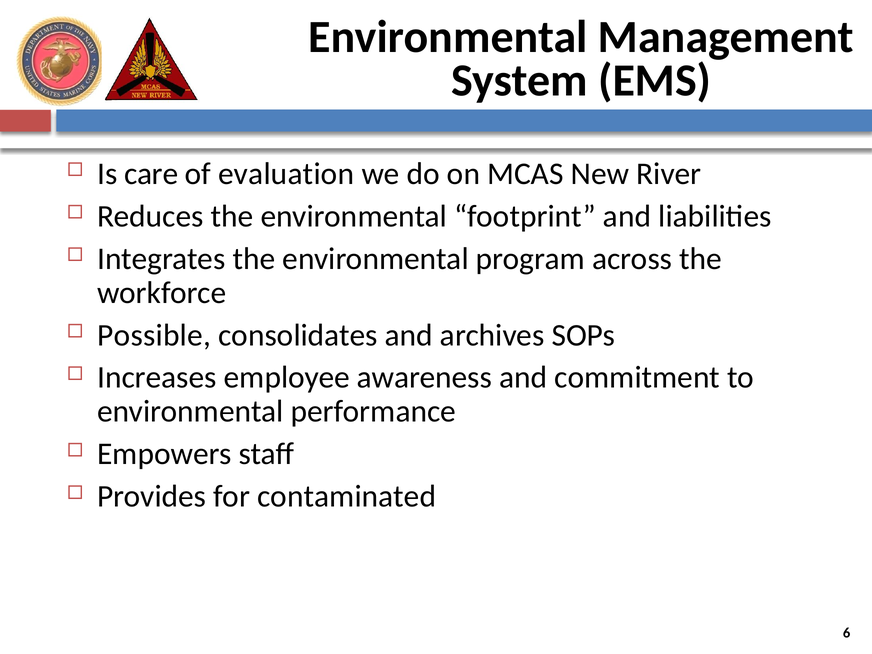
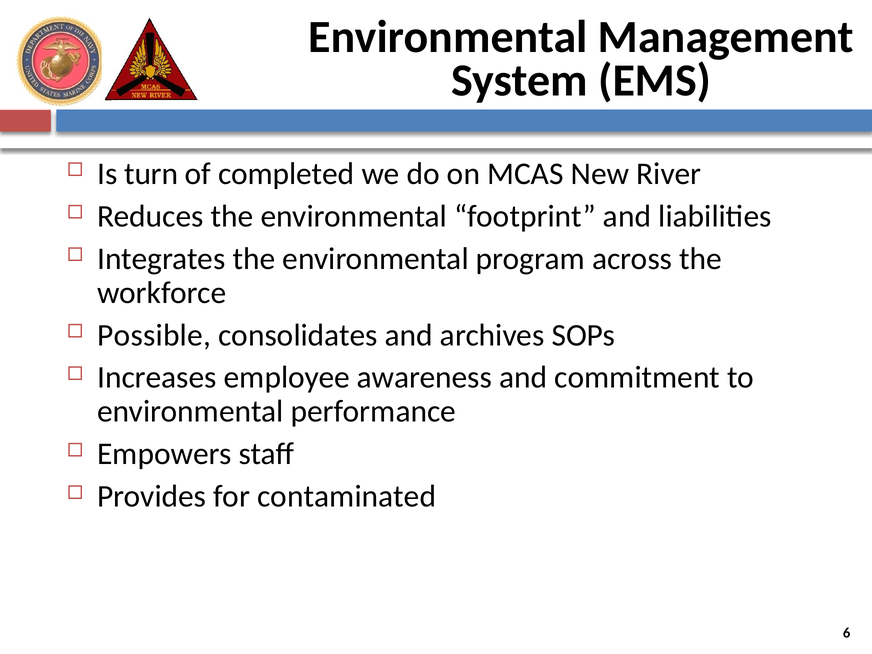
care: care -> turn
evaluation: evaluation -> completed
